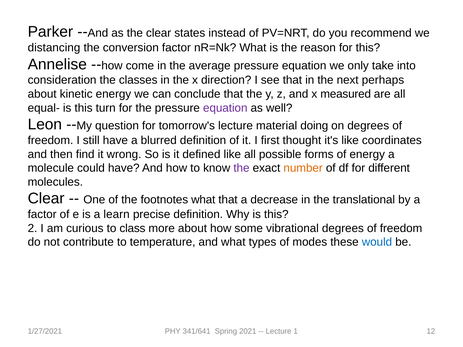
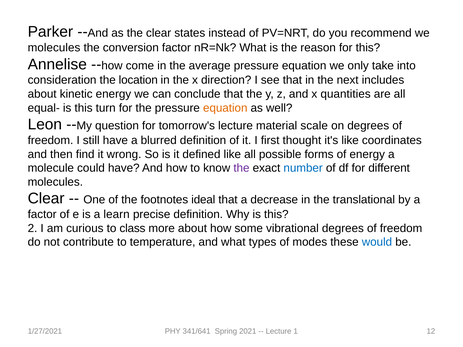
distancing at (54, 48): distancing -> molecules
classes: classes -> location
perhaps: perhaps -> includes
measured: measured -> quantities
equation at (225, 108) colour: purple -> orange
doing: doing -> scale
number colour: orange -> blue
footnotes what: what -> ideal
